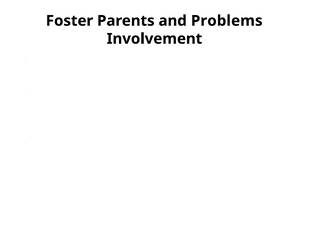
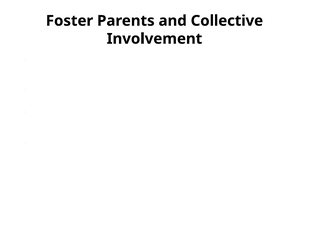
and Problems: Problems -> Collective
